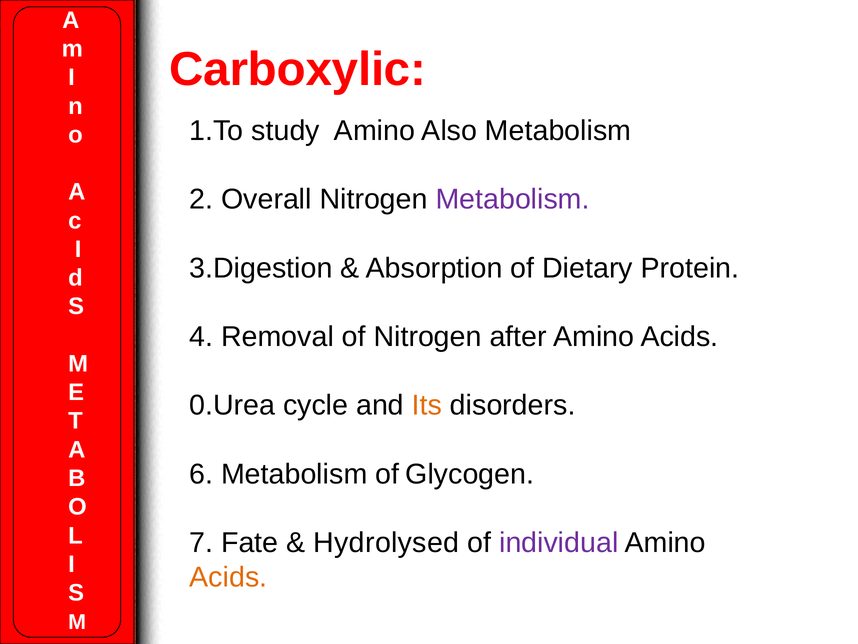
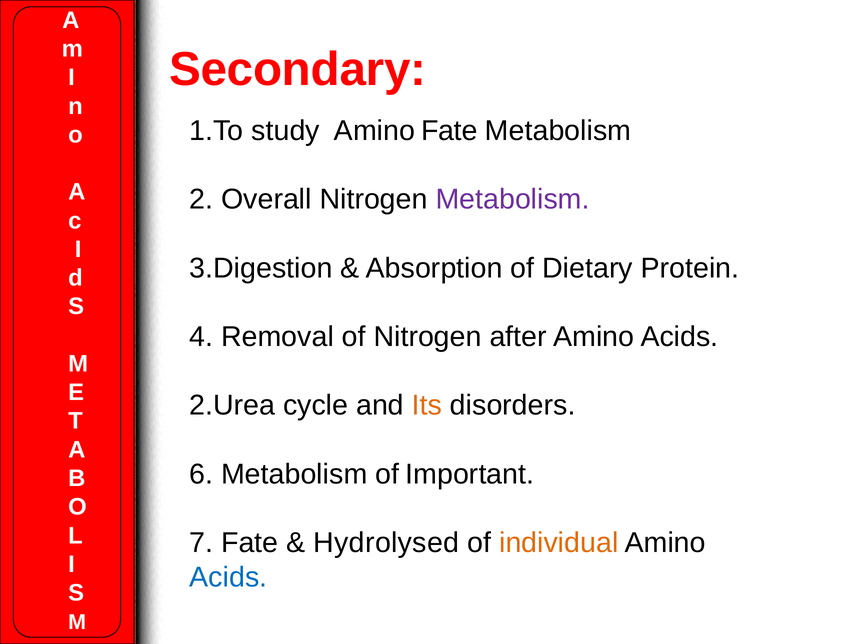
Carboxylic: Carboxylic -> Secondary
Amino Also: Also -> Fate
0.Urea: 0.Urea -> 2.Urea
Glycogen: Glycogen -> Important
individual colour: purple -> orange
Acids at (228, 577) colour: orange -> blue
